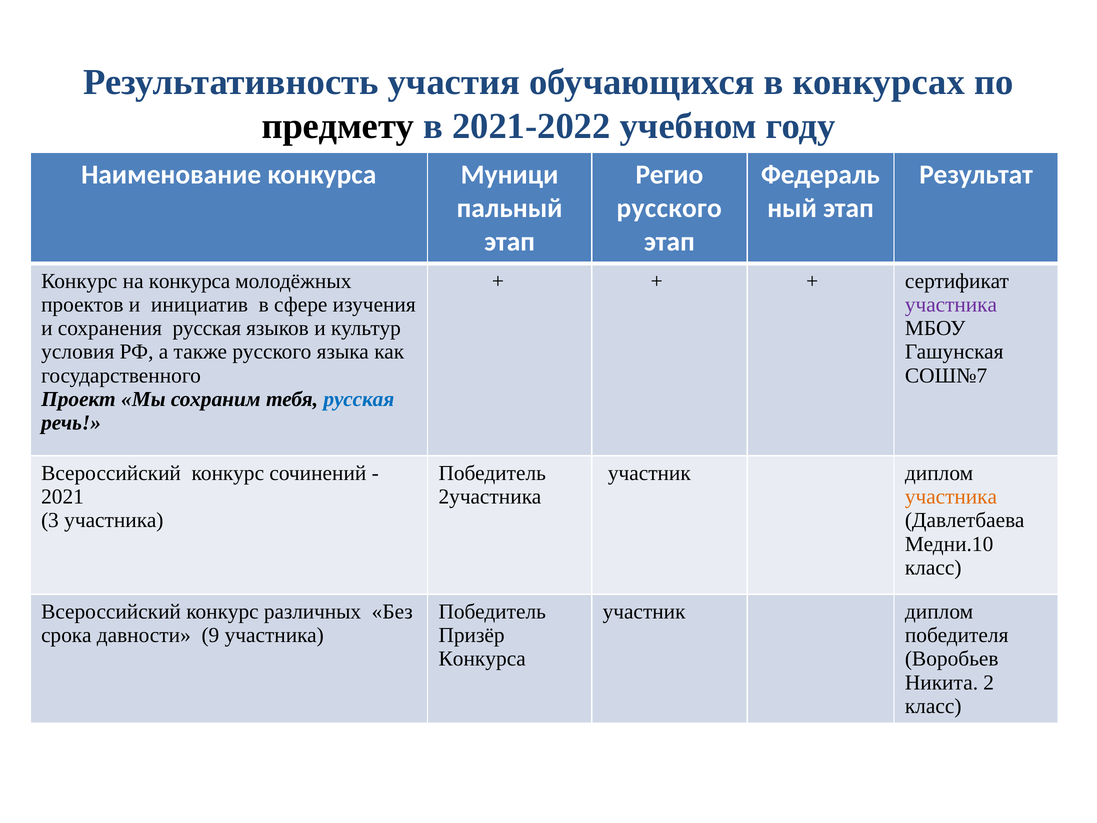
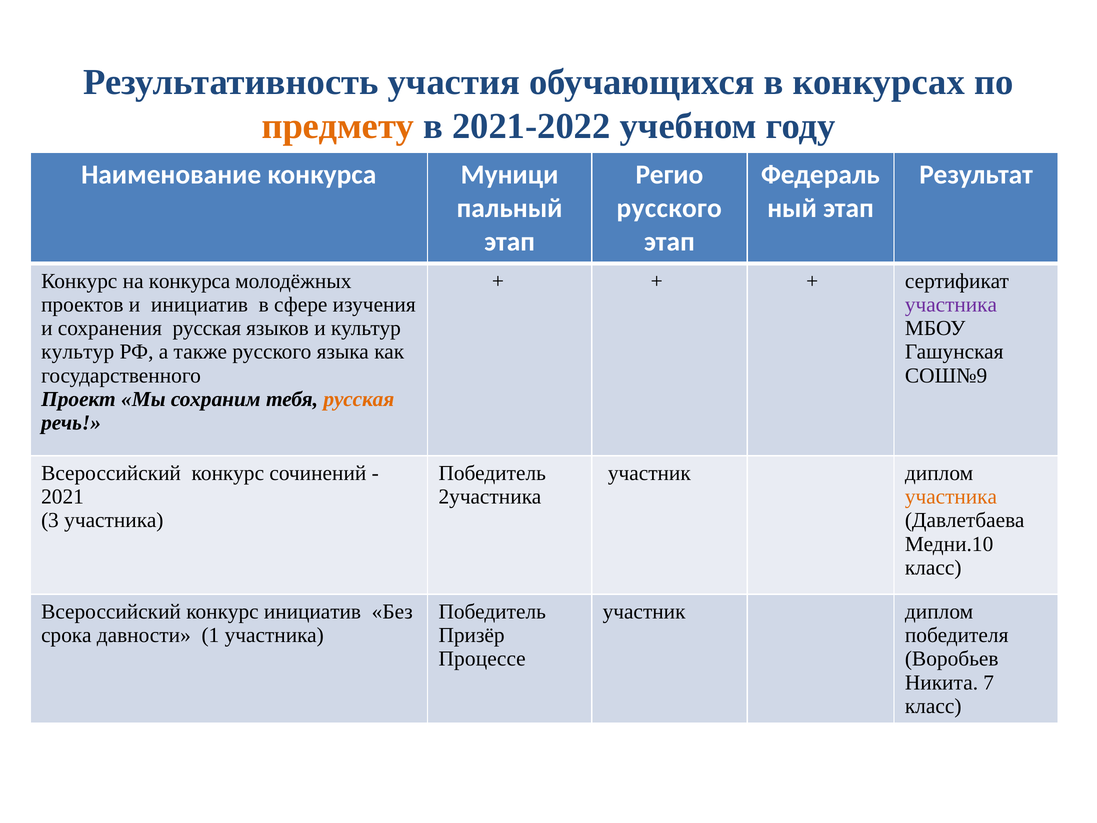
предмету colour: black -> orange
условия at (78, 352): условия -> культур
СОШ№7: СОШ№7 -> СОШ№9
русская at (359, 399) colour: blue -> orange
конкурс различных: различных -> инициатив
9: 9 -> 1
Конкурса at (482, 659): Конкурса -> Процессе
2: 2 -> 7
